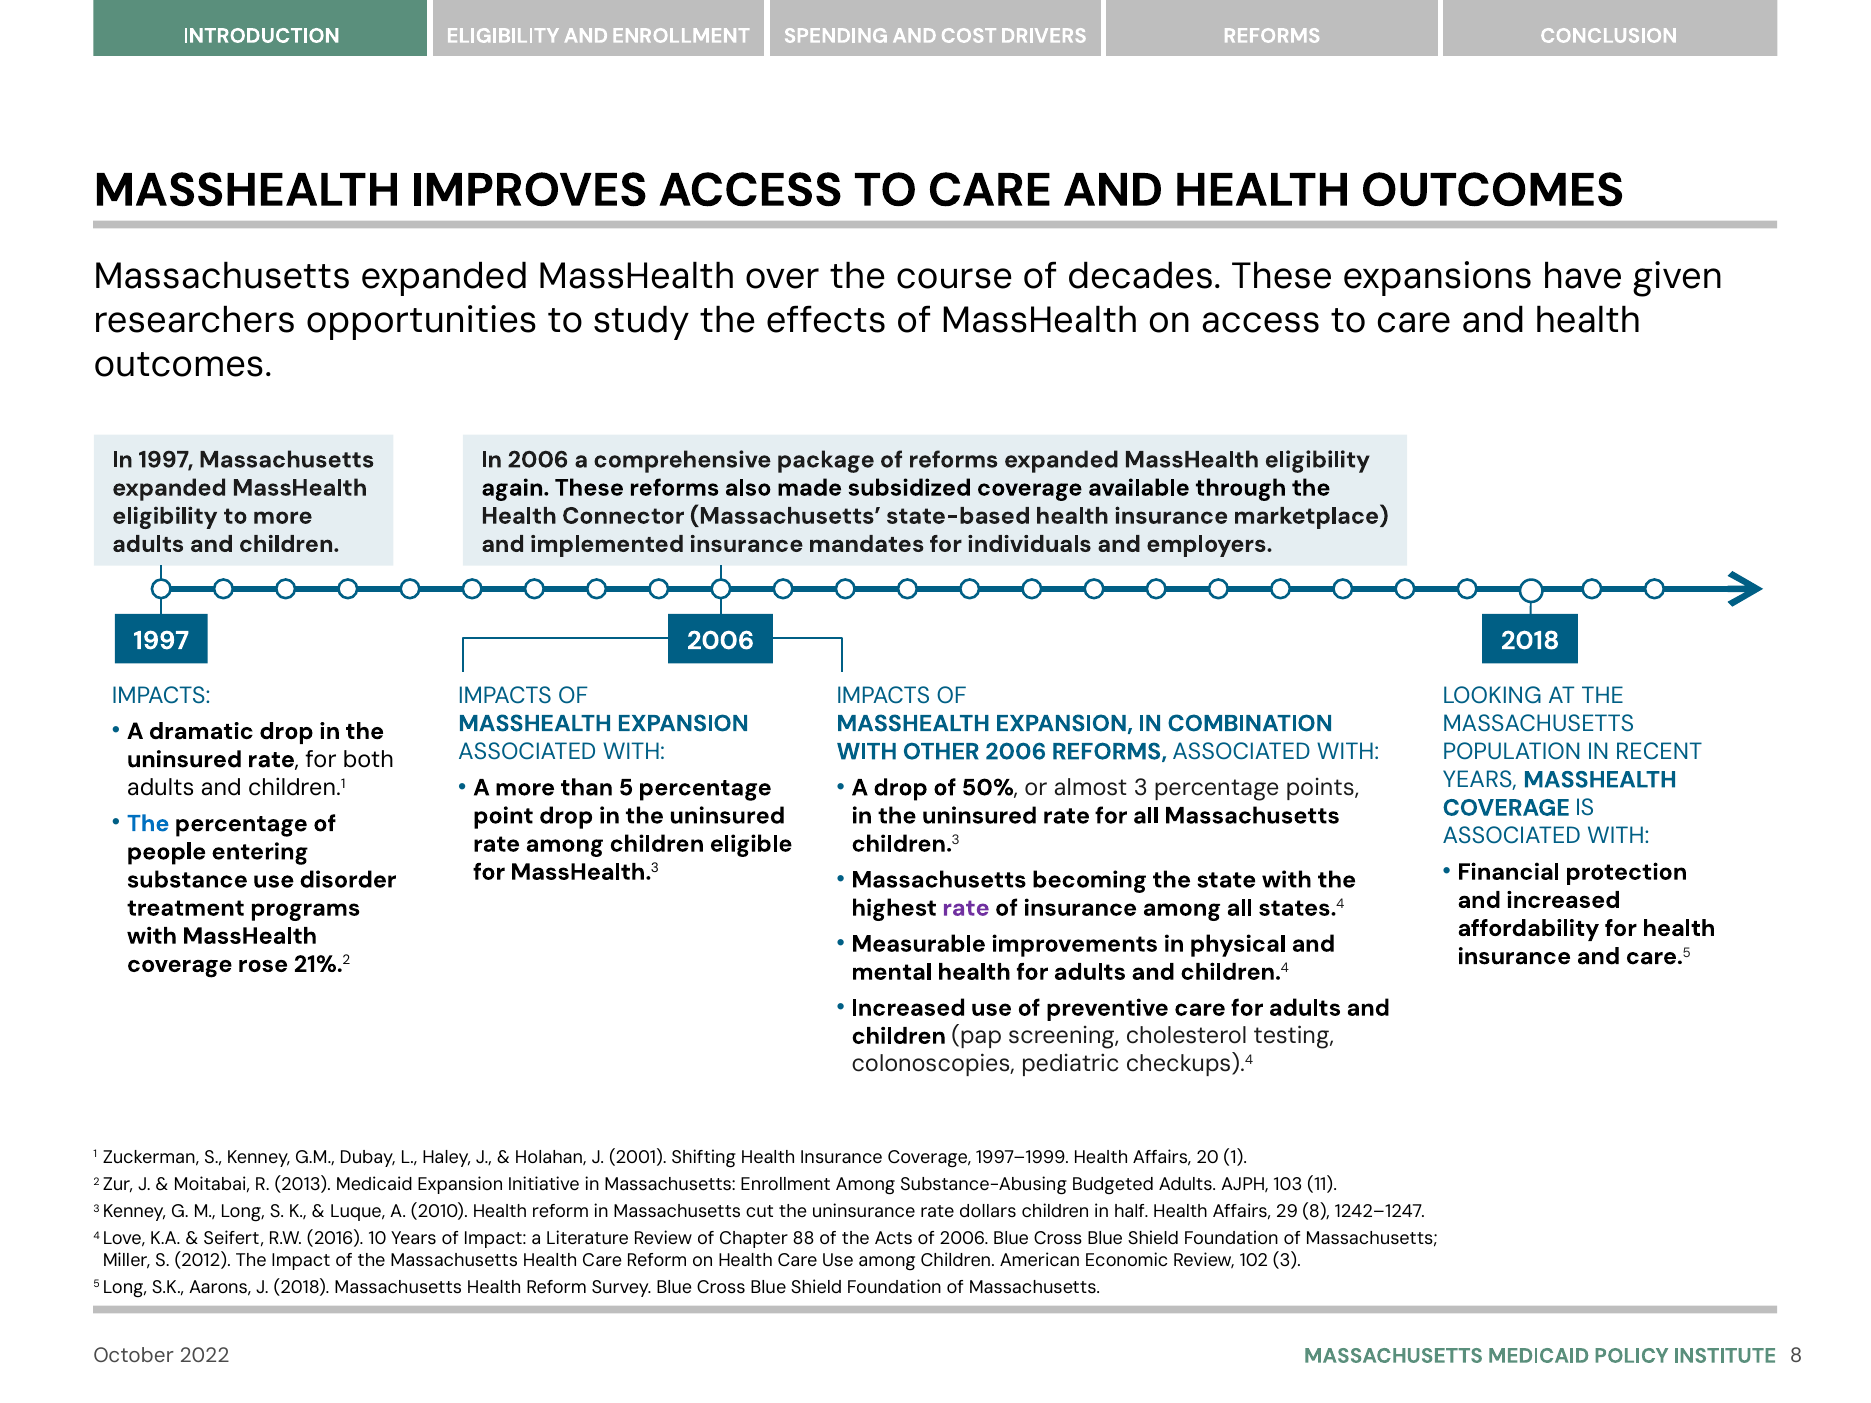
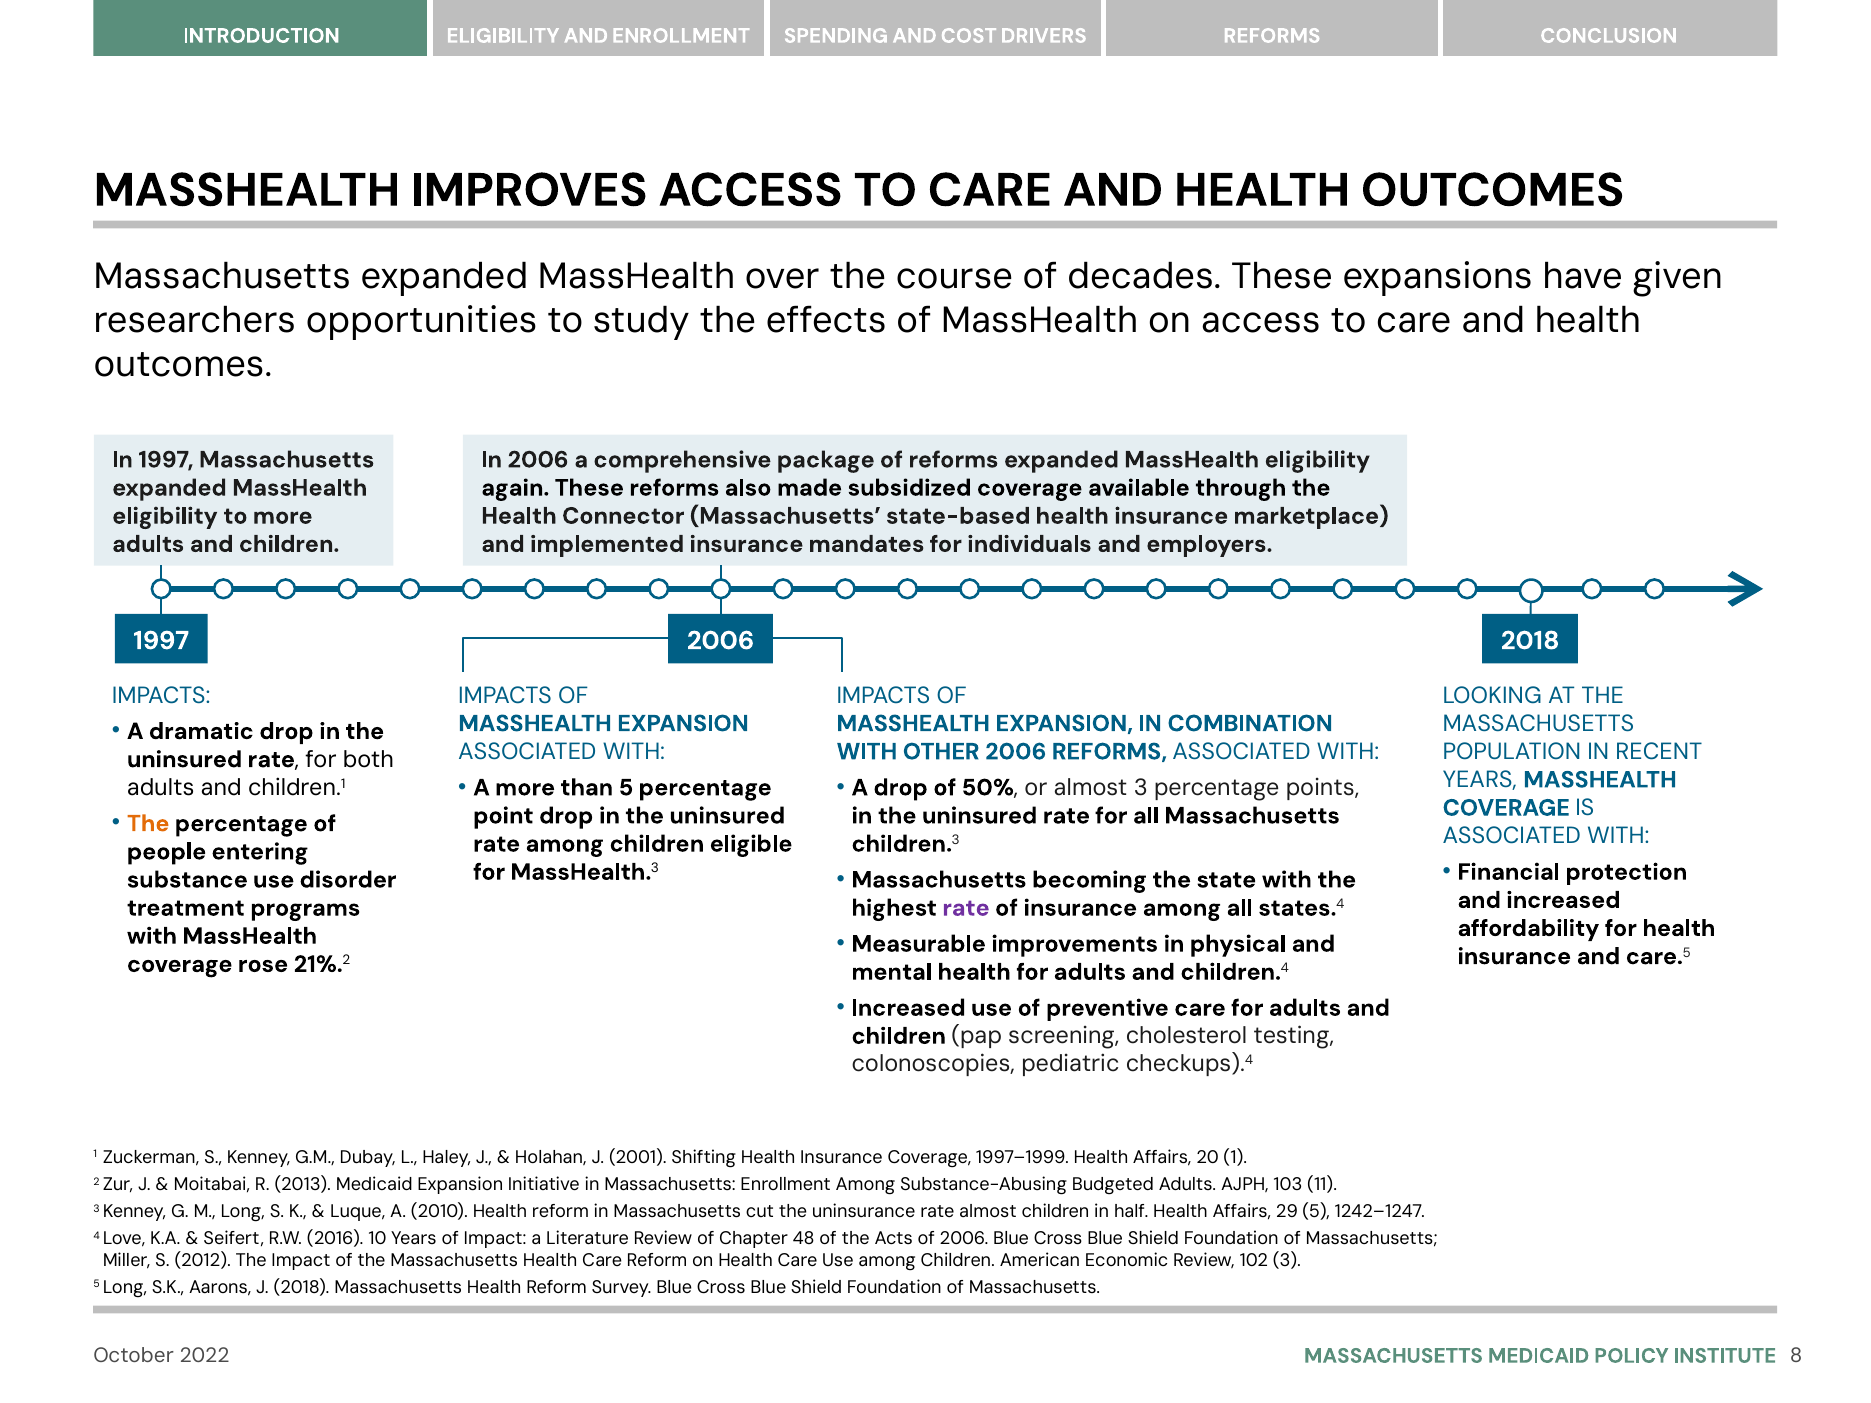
The at (148, 824) colour: blue -> orange
rate dollars: dollars -> almost
29 8: 8 -> 5
88: 88 -> 48
